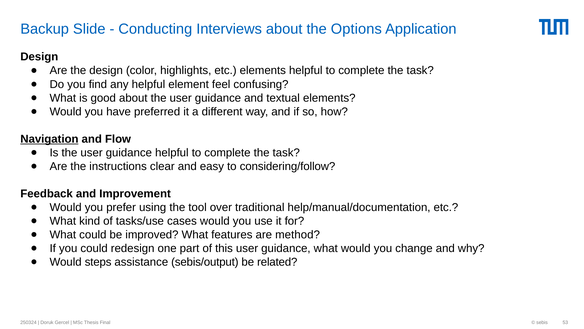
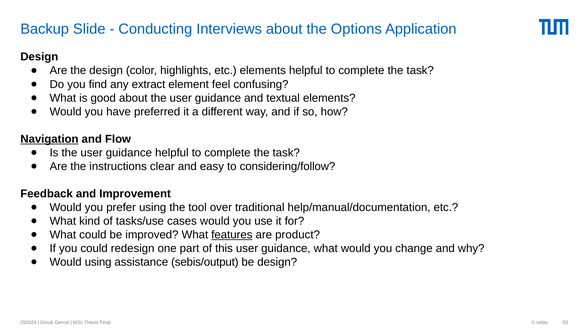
any helpful: helpful -> extract
features underline: none -> present
method: method -> product
Would steps: steps -> using
be related: related -> design
